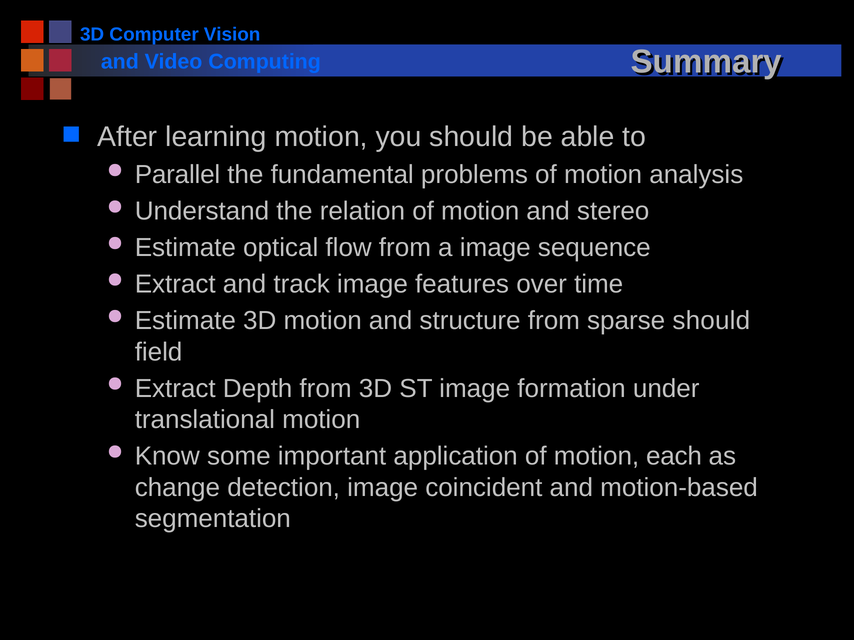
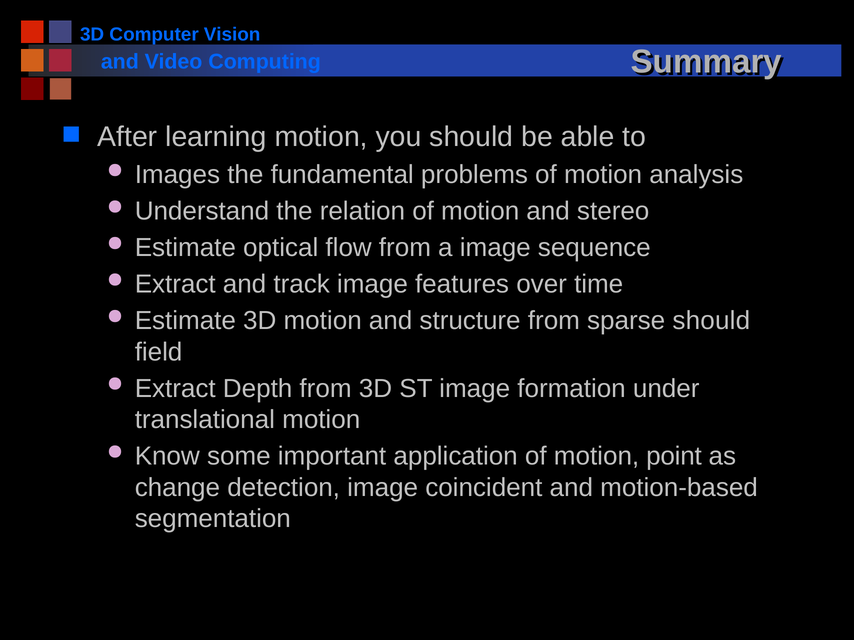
Parallel: Parallel -> Images
each: each -> point
